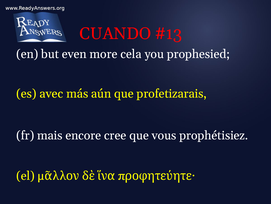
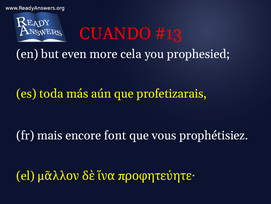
avec: avec -> toda
cree: cree -> font
